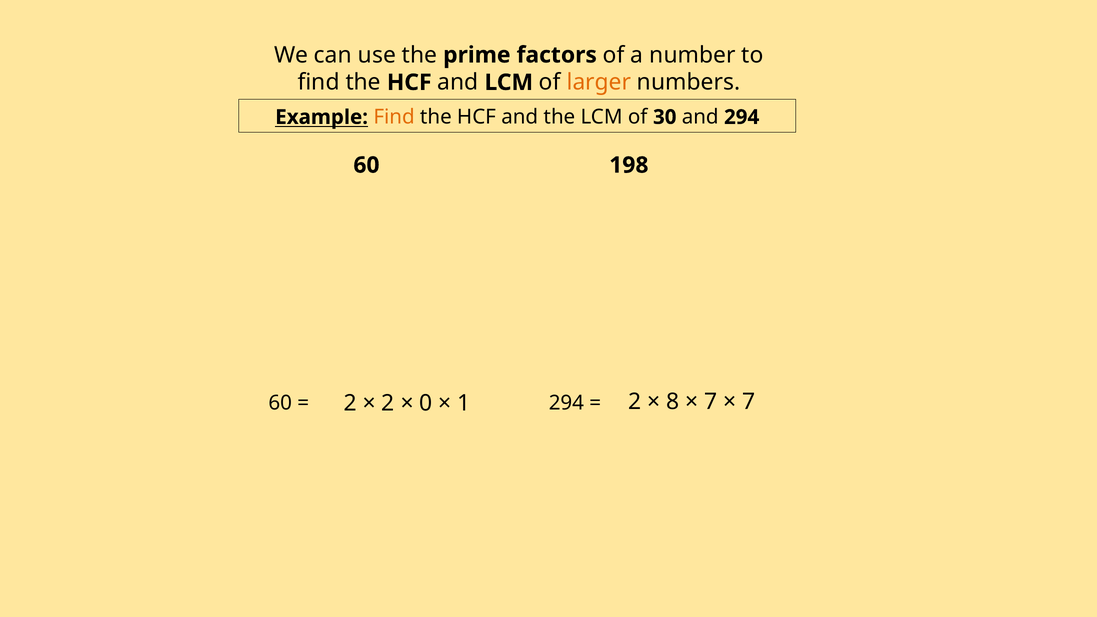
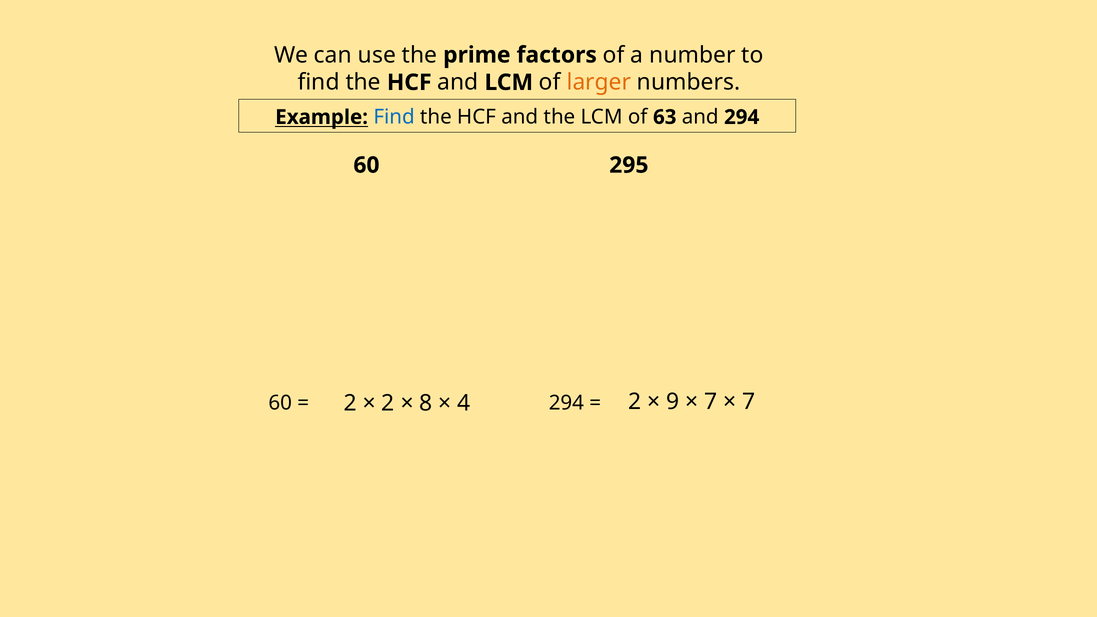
Find at (394, 117) colour: orange -> blue
30: 30 -> 63
198: 198 -> 295
0: 0 -> 8
1: 1 -> 4
8: 8 -> 9
